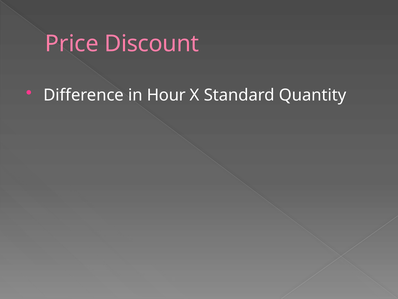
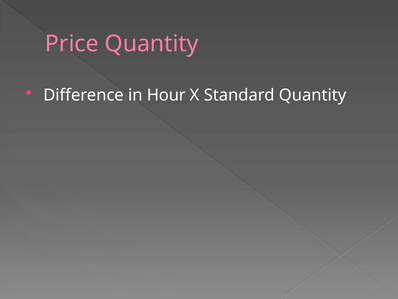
Price Discount: Discount -> Quantity
